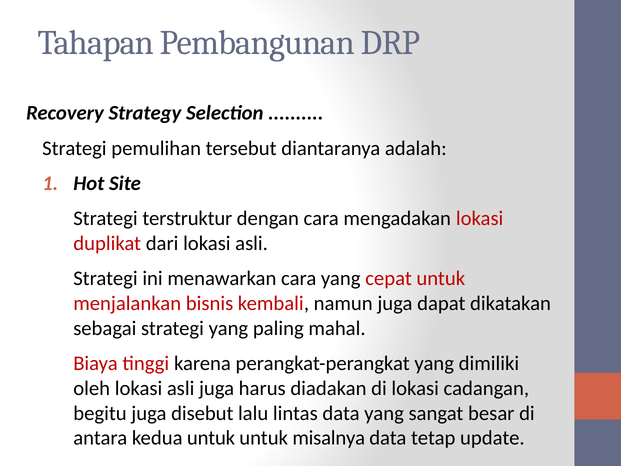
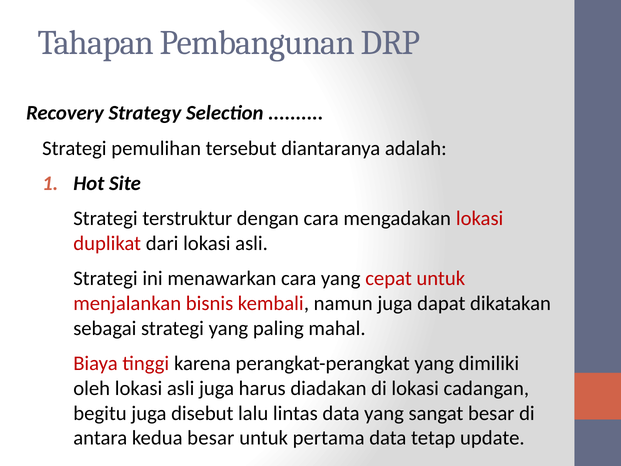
kedua untuk: untuk -> besar
misalnya: misalnya -> pertama
